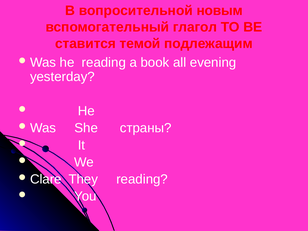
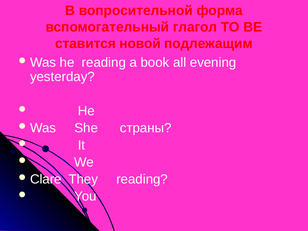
новым: новым -> форма
темой: темой -> новой
